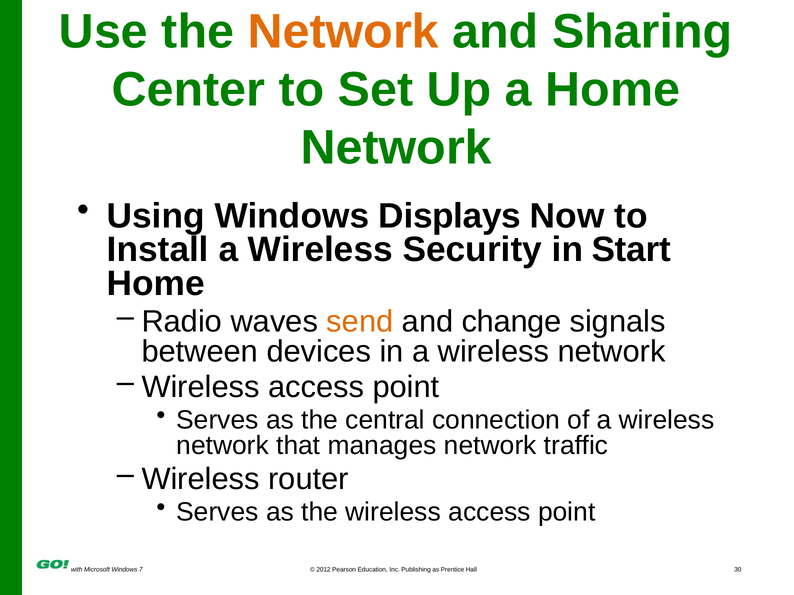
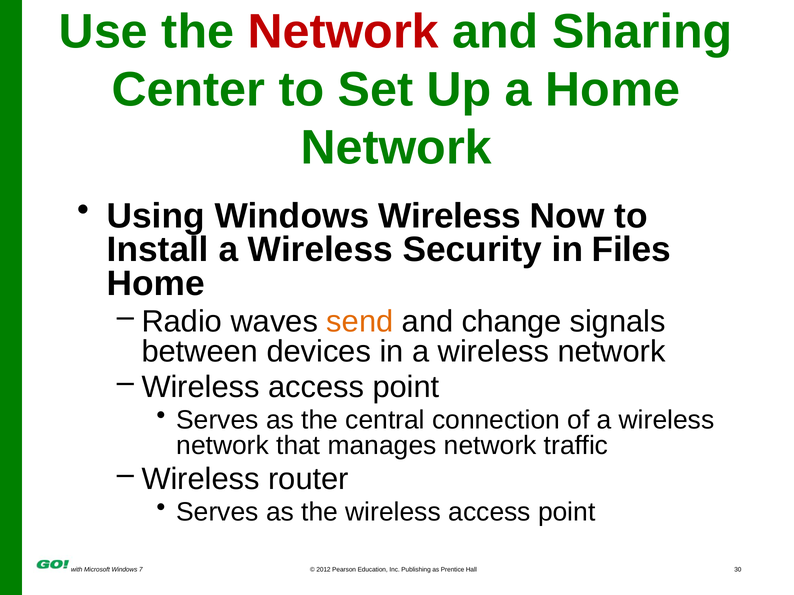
Network at (343, 32) colour: orange -> red
Windows Displays: Displays -> Wireless
Start: Start -> Files
